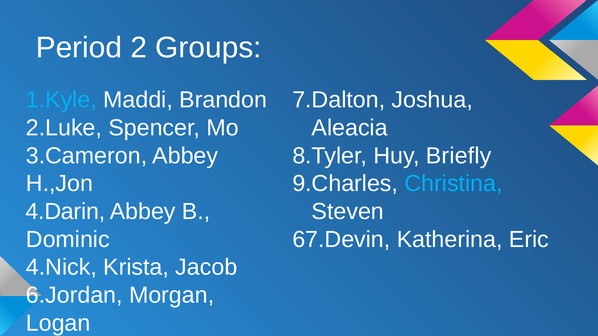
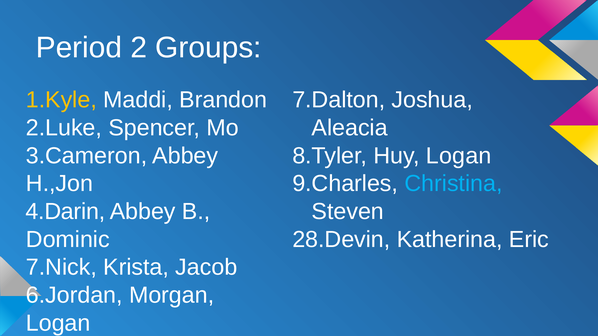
1.Kyle colour: light blue -> yellow
Huy Briefly: Briefly -> Logan
67.Devin: 67.Devin -> 28.Devin
4.Nick: 4.Nick -> 7.Nick
